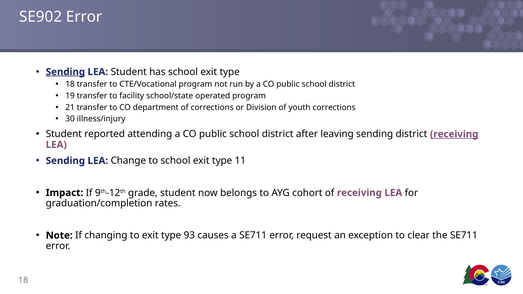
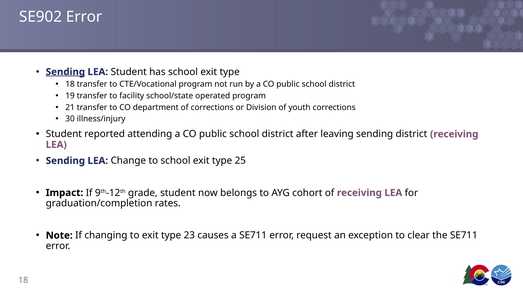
receiving at (454, 134) underline: present -> none
11: 11 -> 25
93: 93 -> 23
